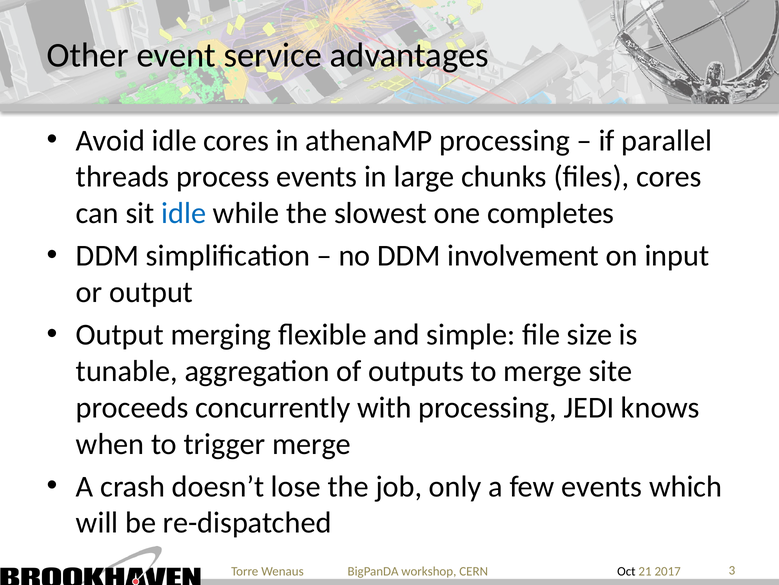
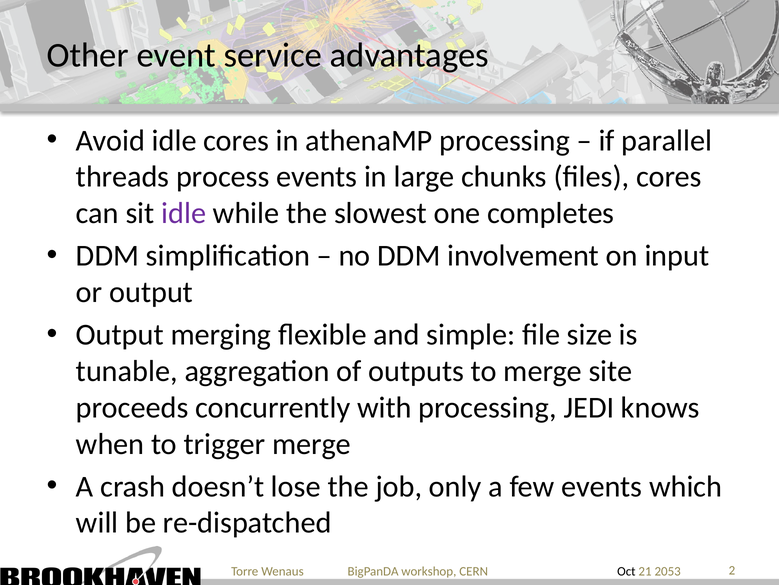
idle at (184, 213) colour: blue -> purple
3: 3 -> 2
2017: 2017 -> 2053
